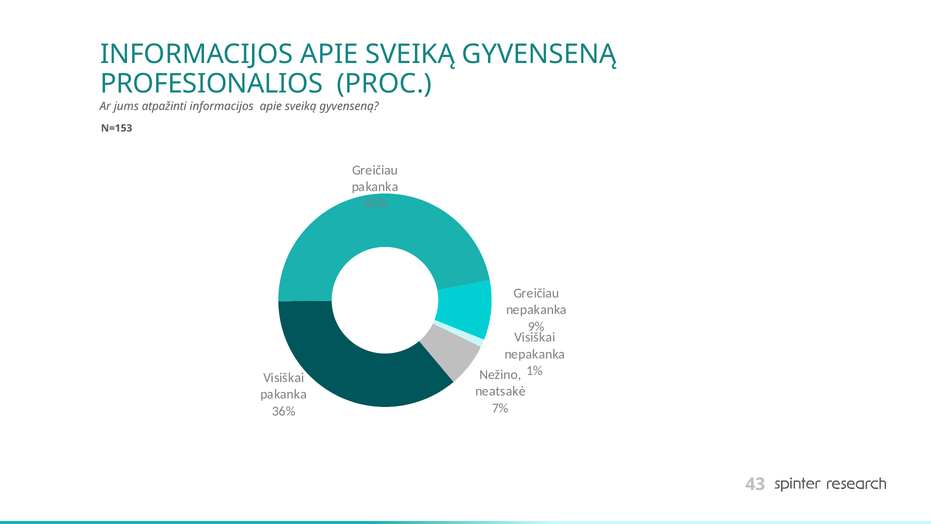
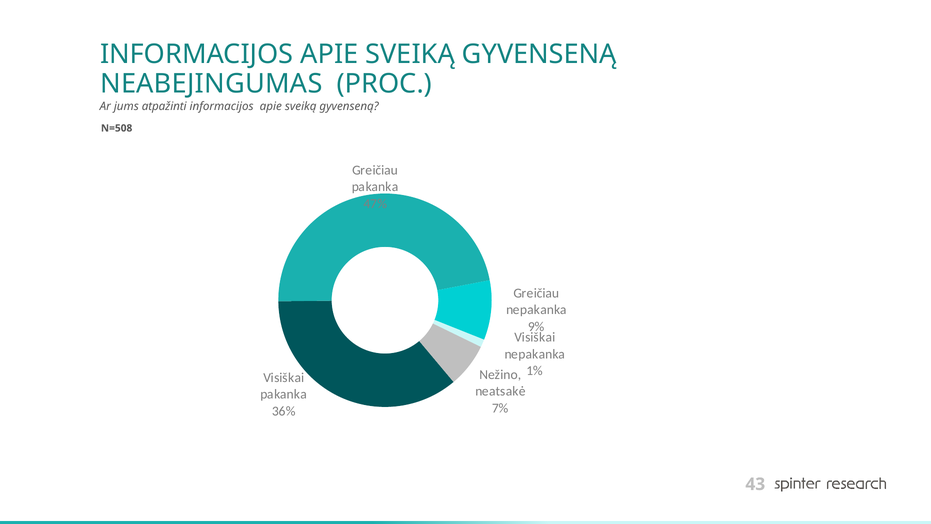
PROFESIONALIOS: PROFESIONALIOS -> NEABEJINGUMAS
N=153: N=153 -> N=508
